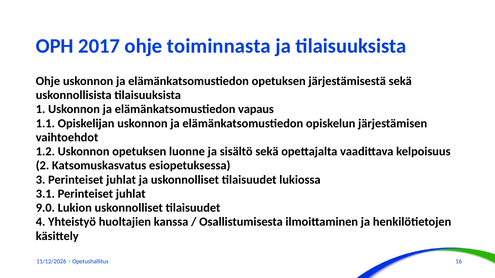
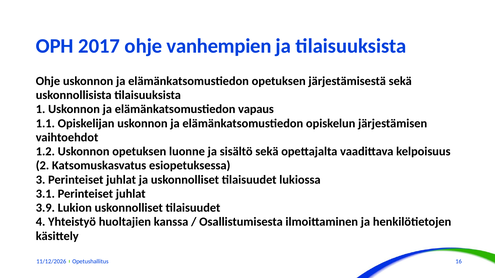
toiminnasta: toiminnasta -> vanhempien
9.0: 9.0 -> 3.9
